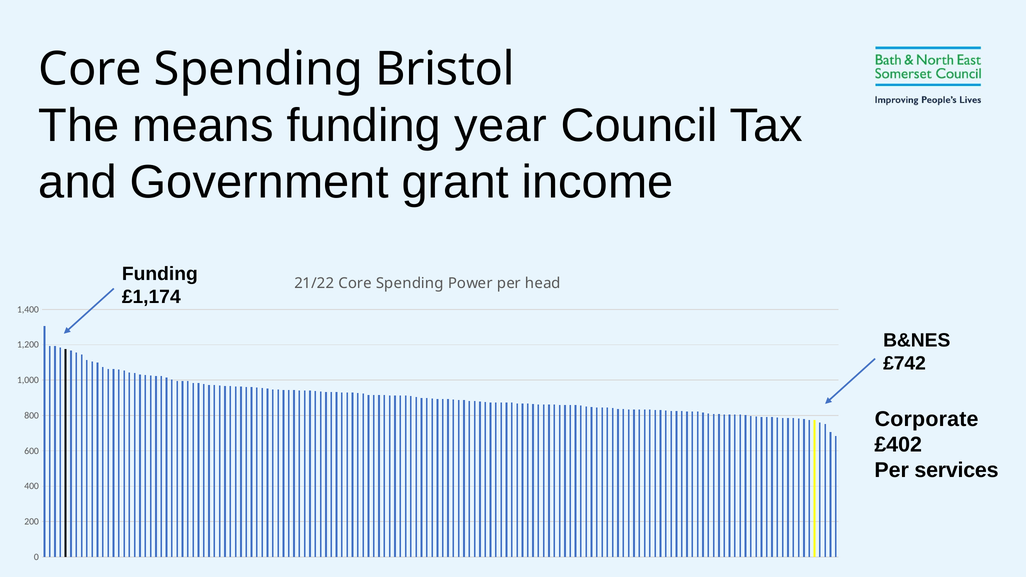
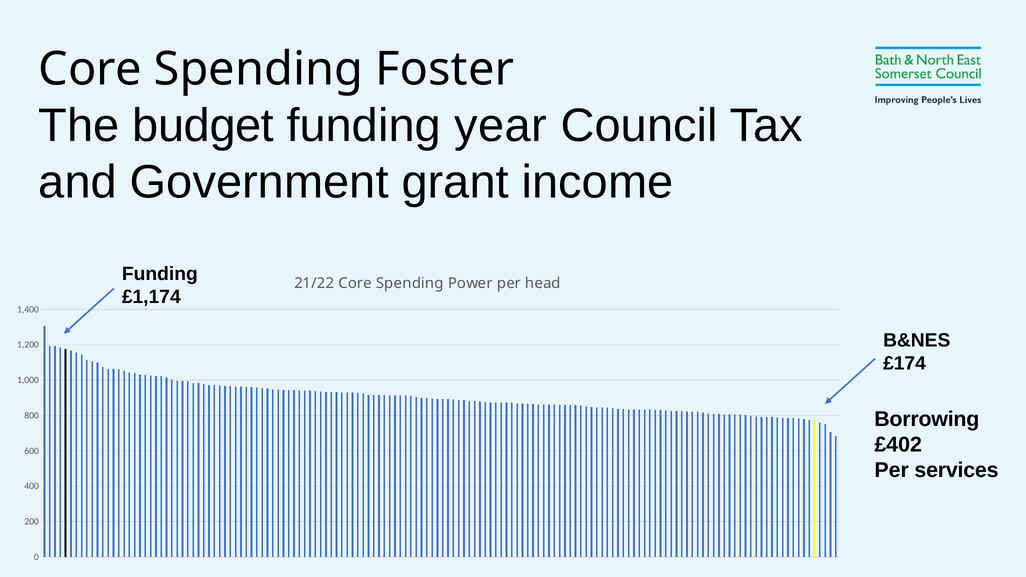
Bristol: Bristol -> Foster
means: means -> budget
£742: £742 -> £174
Corporate: Corporate -> Borrowing
